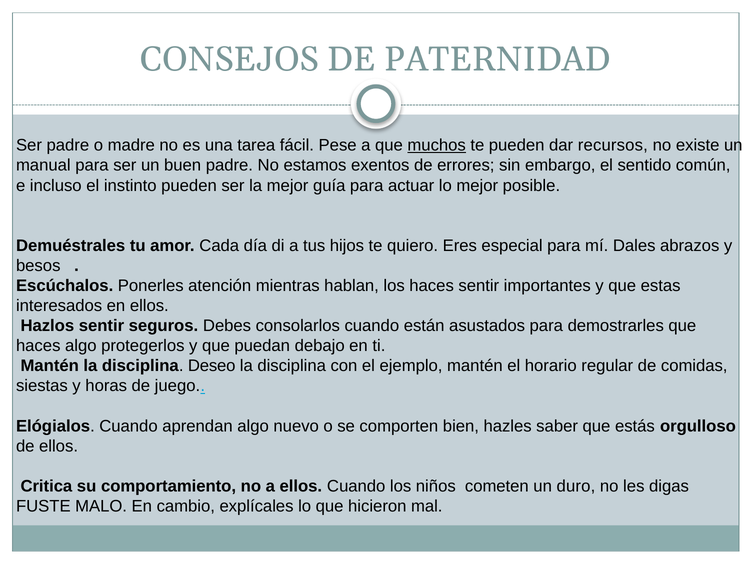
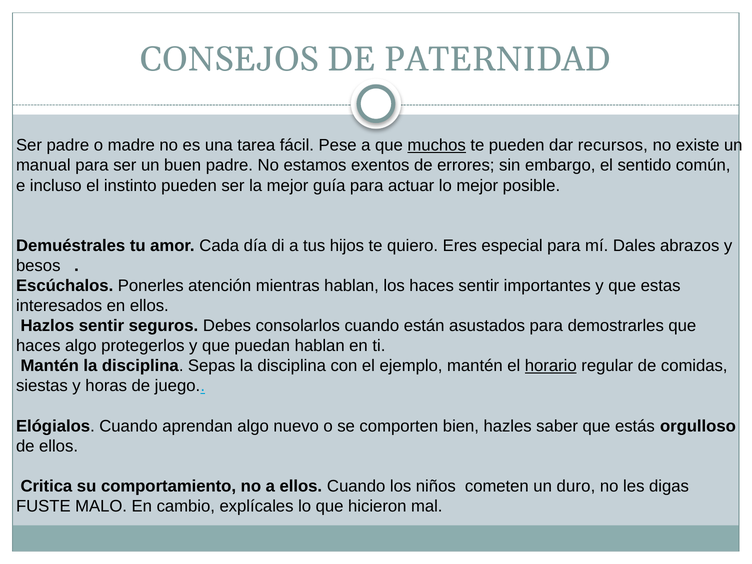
puedan debajo: debajo -> hablan
Deseo: Deseo -> Sepas
horario underline: none -> present
